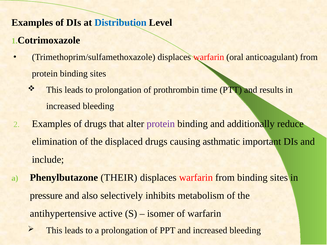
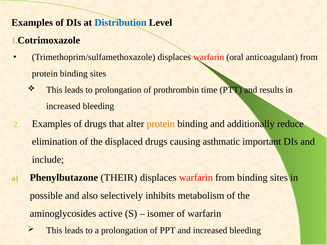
protein at (161, 124) colour: purple -> orange
pressure: pressure -> possible
antihypertensive: antihypertensive -> aminoglycosides
